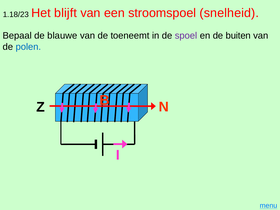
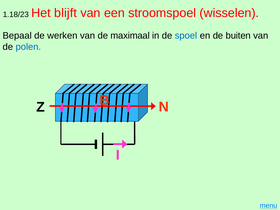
snelheid: snelheid -> wisselen
blauwe: blauwe -> werken
toeneemt: toeneemt -> maximaal
spoel colour: purple -> blue
